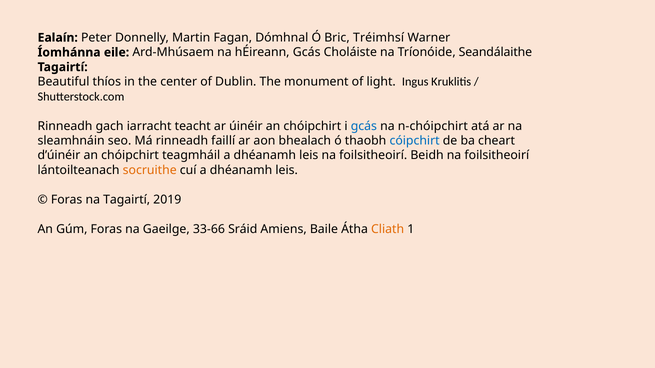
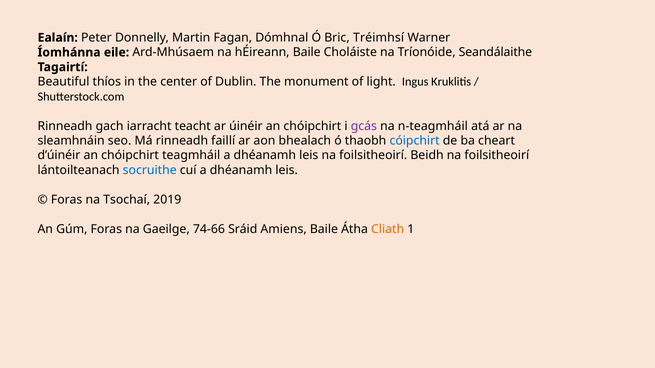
hÉireann Gcás: Gcás -> Baile
gcás at (364, 126) colour: blue -> purple
n‑chóipchirt: n‑chóipchirt -> n‑teagmháil
socruithe colour: orange -> blue
na Tagairtí: Tagairtí -> Tsochaí
33-66: 33-66 -> 74-66
